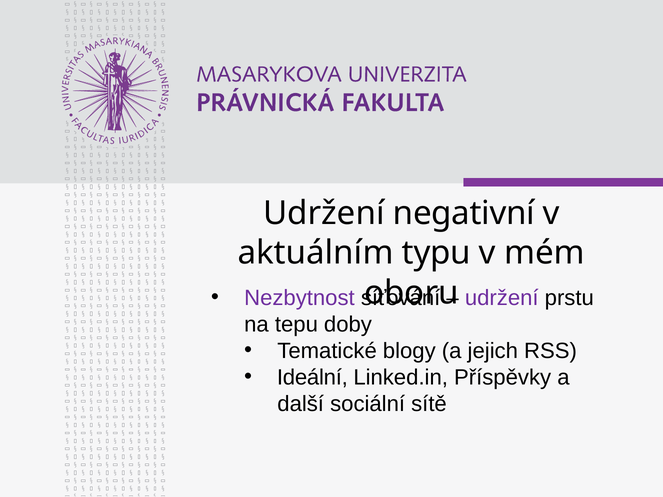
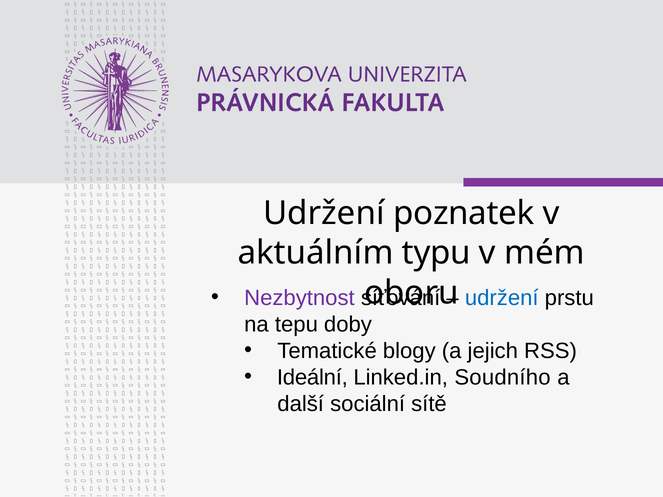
negativní: negativní -> poznatek
udržení at (502, 298) colour: purple -> blue
Příspěvky: Příspěvky -> Soudního
